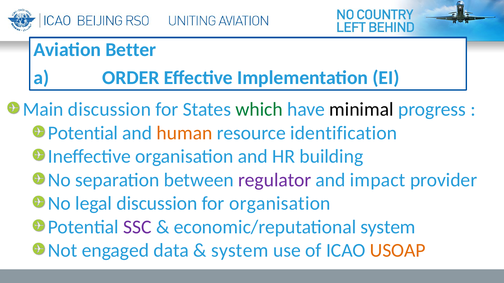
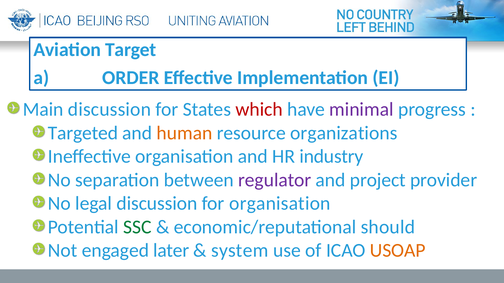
Better: Better -> Target
which colour: green -> red
minimal colour: black -> purple
Potential at (83, 133): Potential -> Targeted
identification: identification -> organizations
building: building -> industry
impact: impact -> project
SSC colour: purple -> green
economic/reputational system: system -> should
data: data -> later
